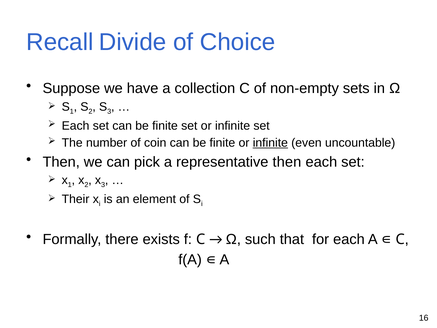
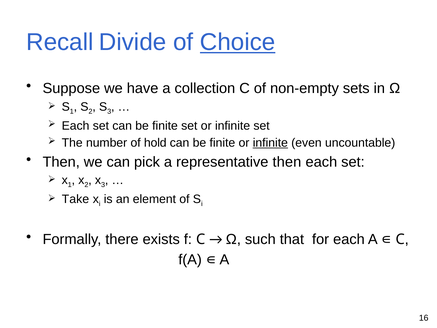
Choice underline: none -> present
coin: coin -> hold
Their: Their -> Take
